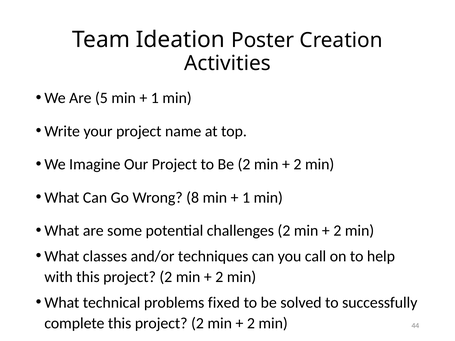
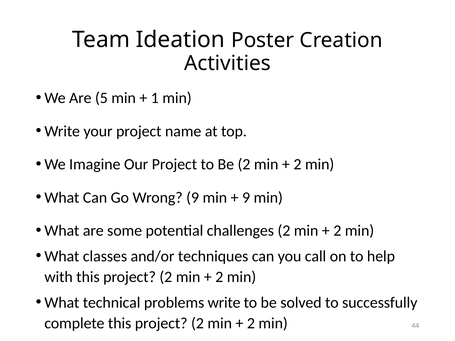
Wrong 8: 8 -> 9
1 at (246, 198): 1 -> 9
problems fixed: fixed -> write
